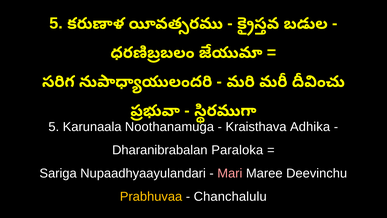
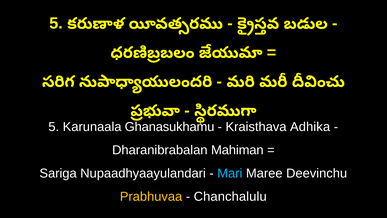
Noothanamuga: Noothanamuga -> Ghanasukhamu
Paraloka: Paraloka -> Mahiman
Mari colour: pink -> light blue
